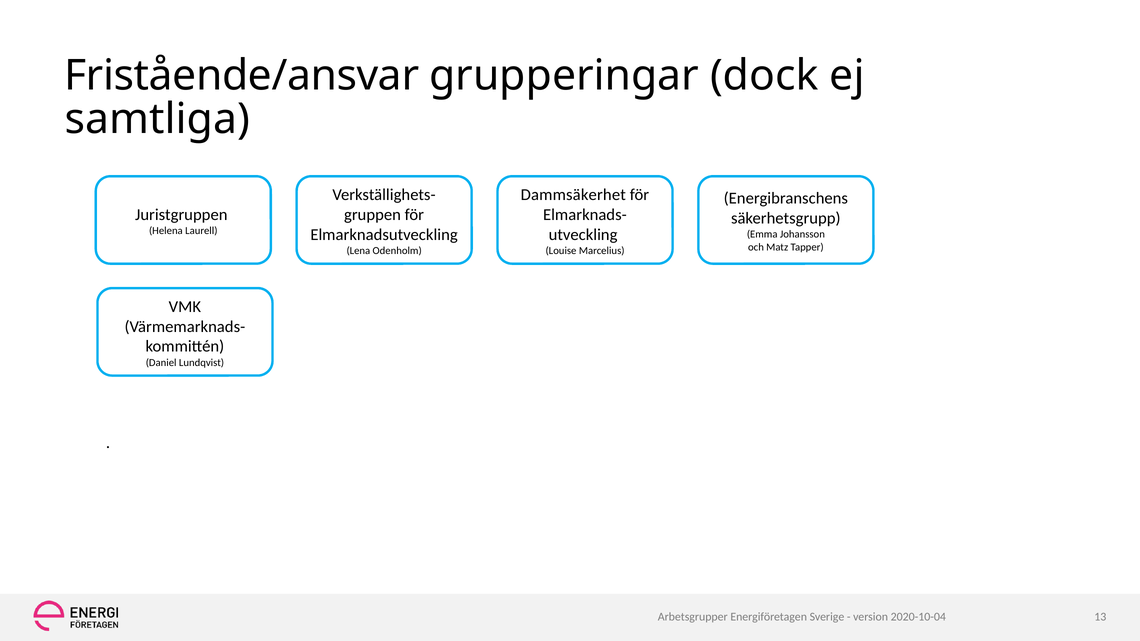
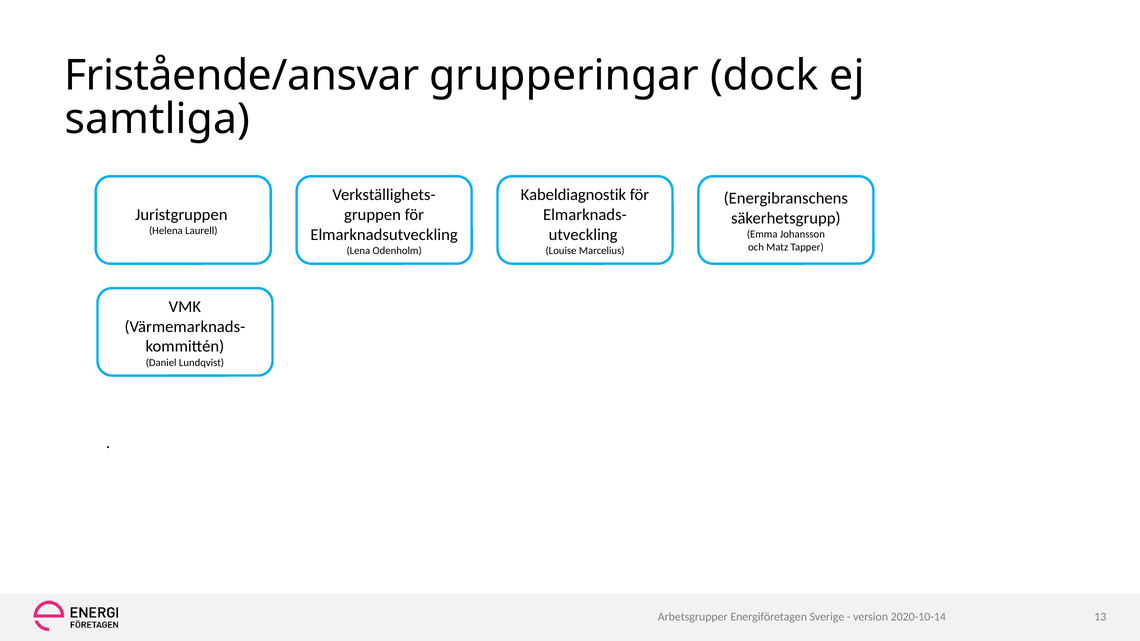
Dammsäkerhet: Dammsäkerhet -> Kabeldiagnostik
2020-10-04: 2020-10-04 -> 2020-10-14
